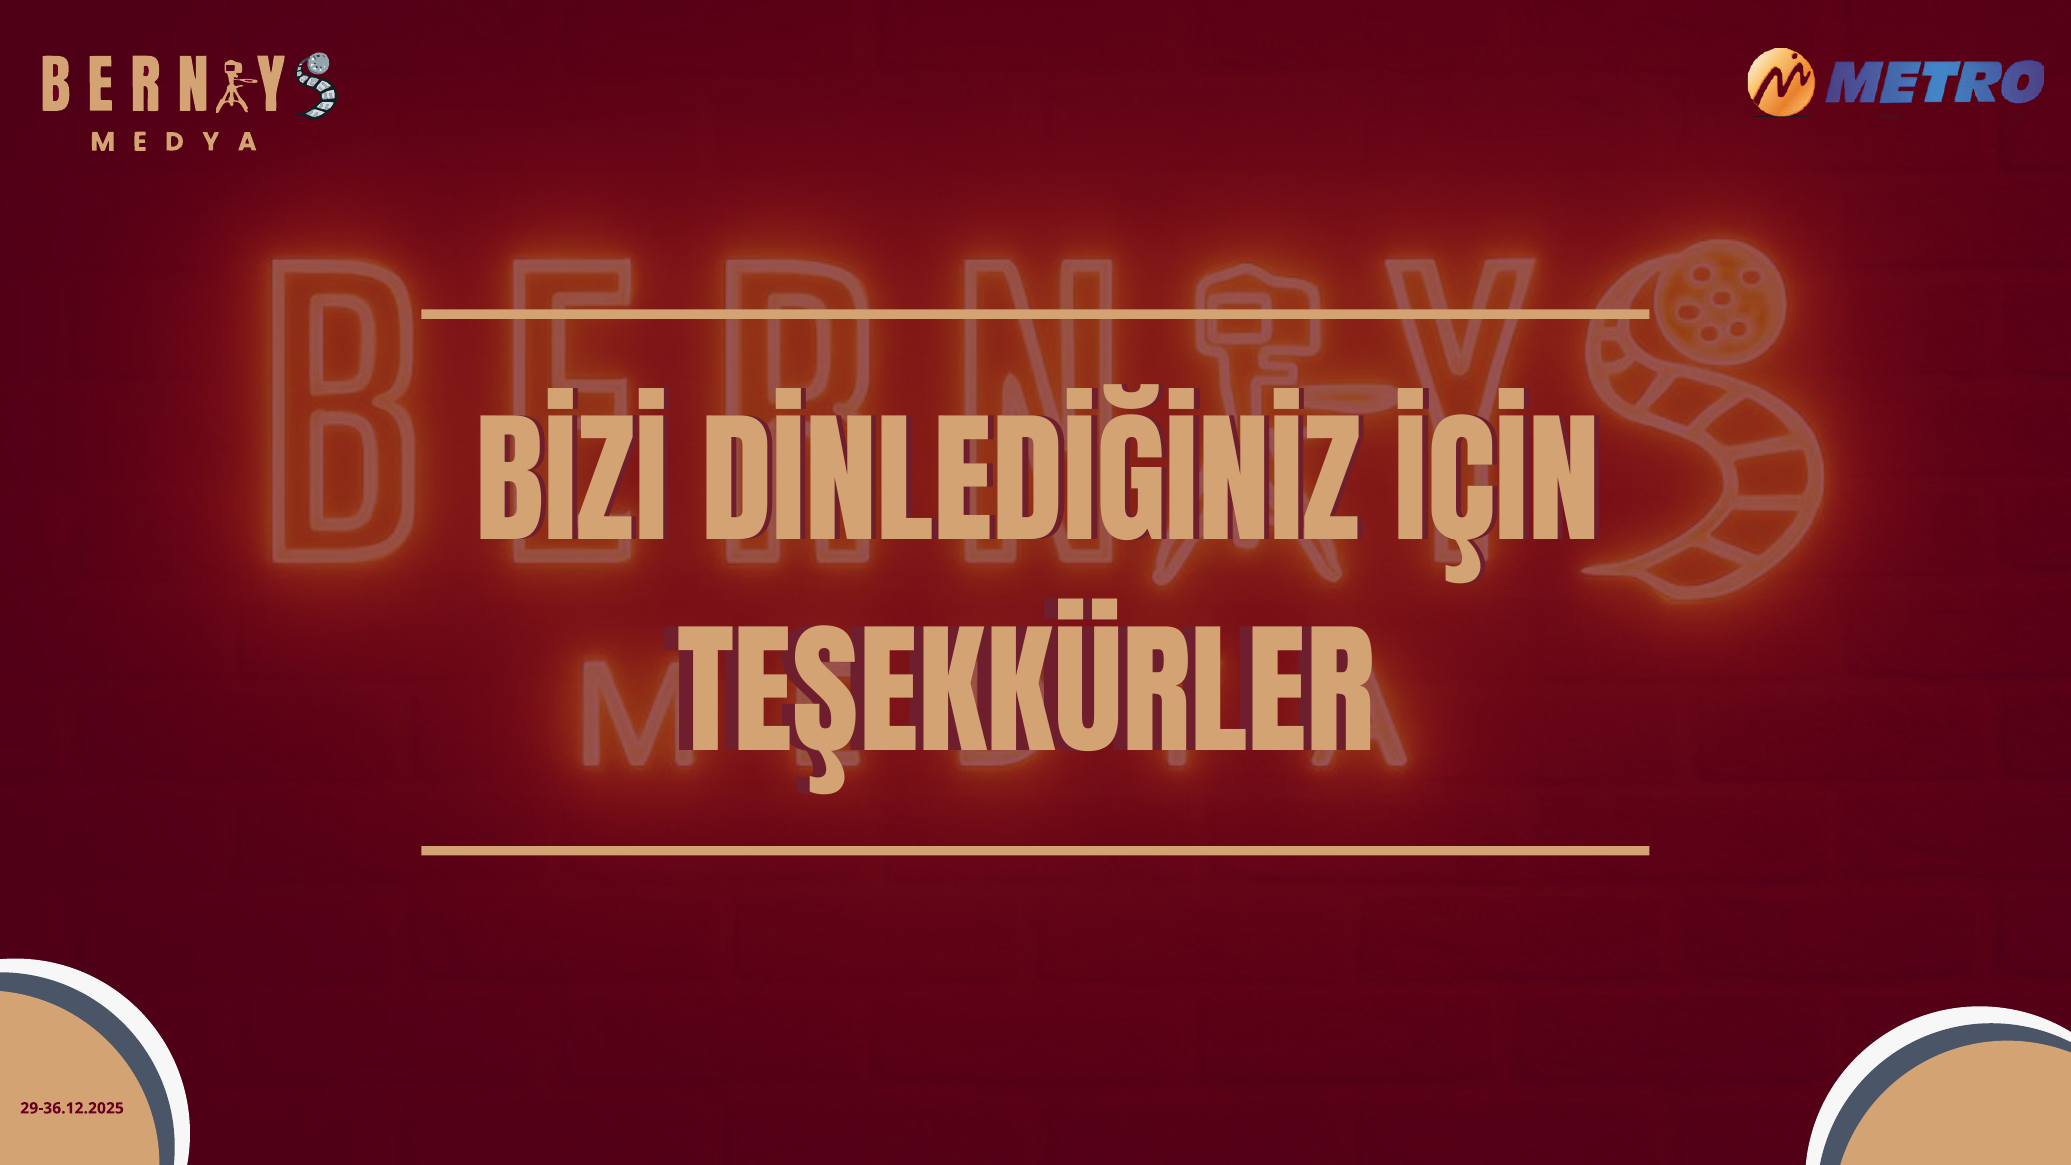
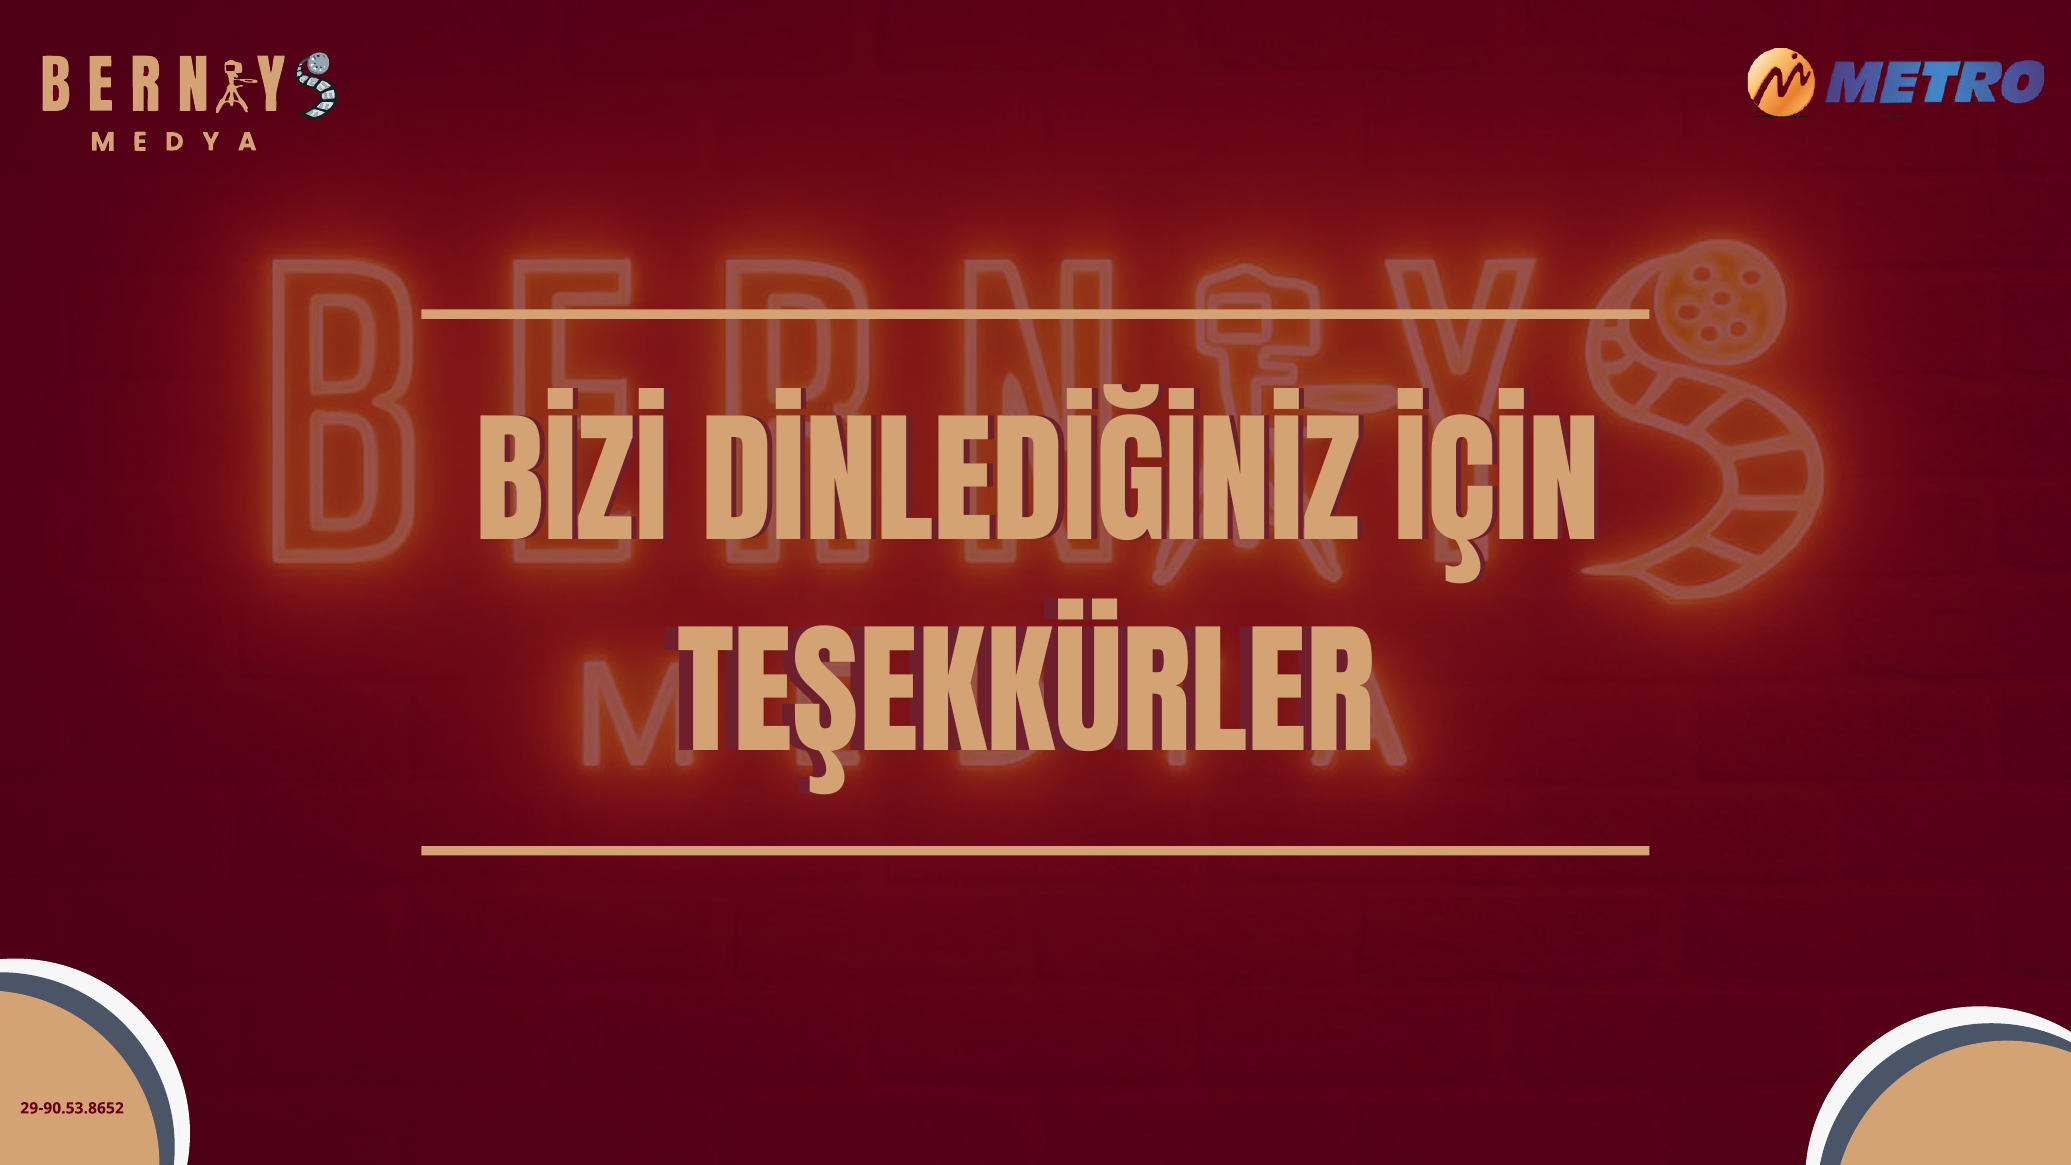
29-36.12.2025: 29-36.12.2025 -> 29-90.53.8652
